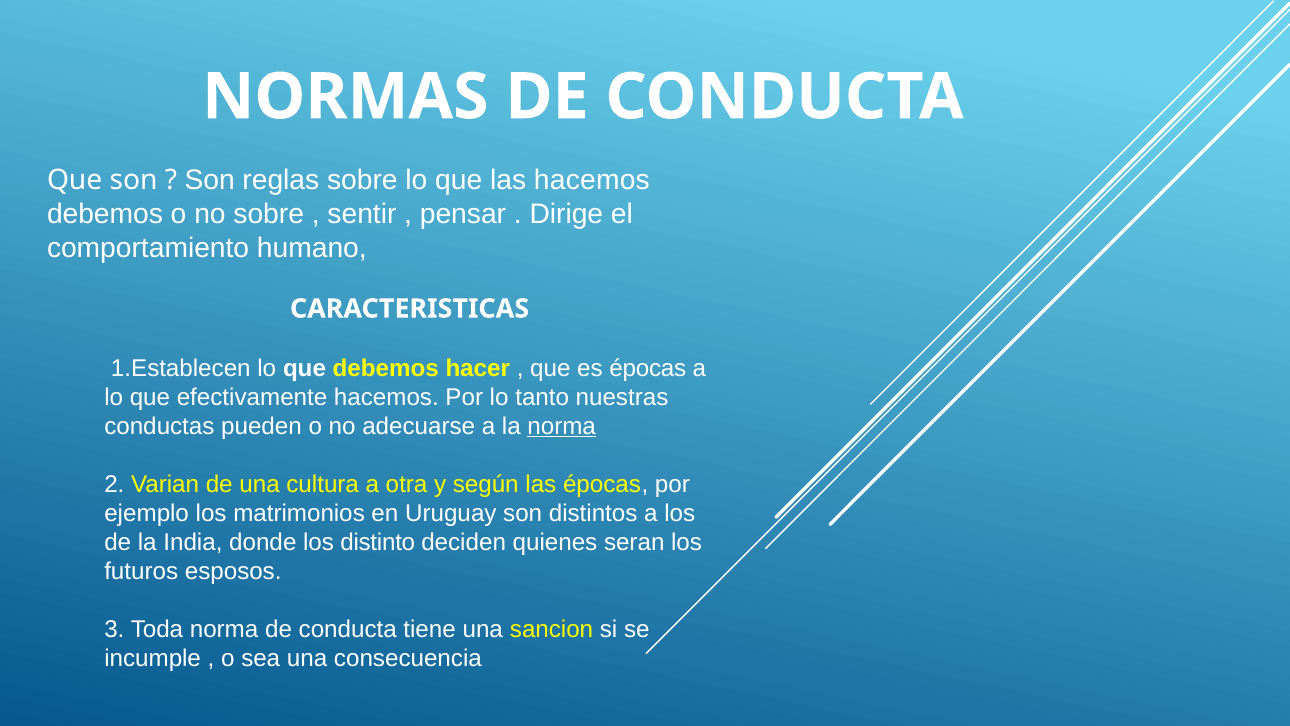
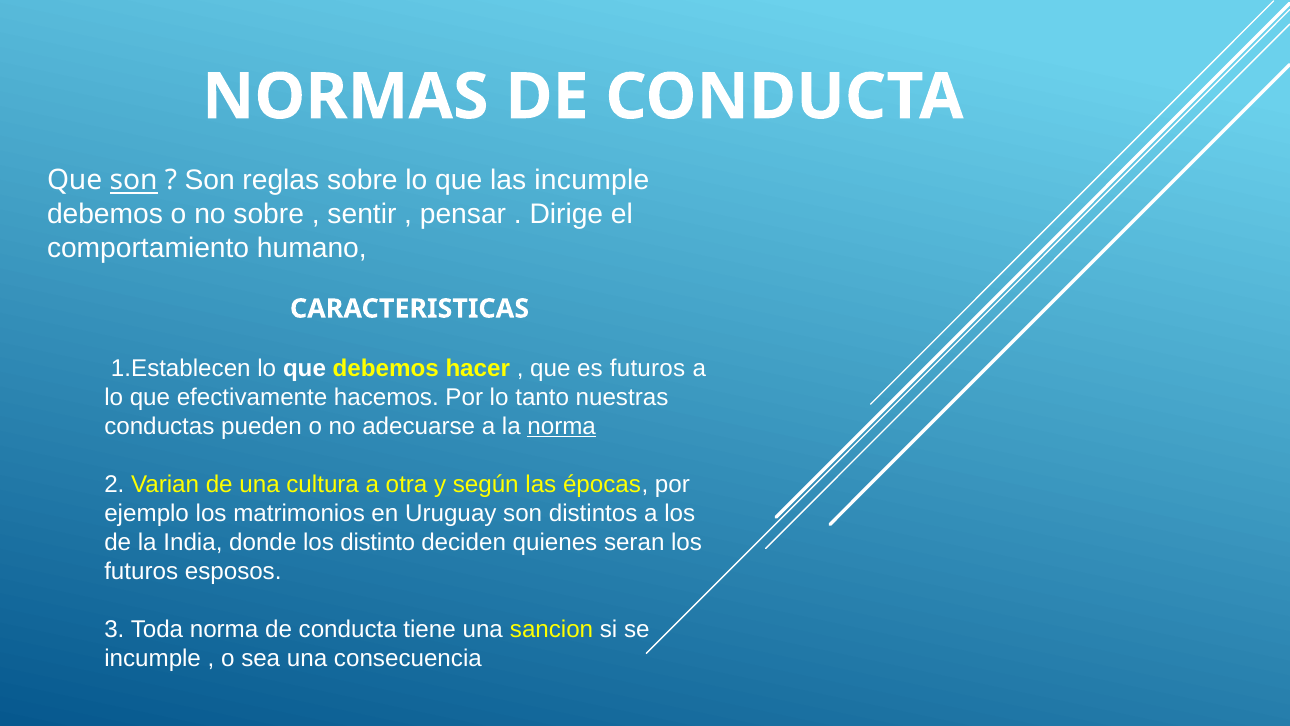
son at (134, 181) underline: none -> present
las hacemos: hacemos -> incumple
es épocas: épocas -> futuros
